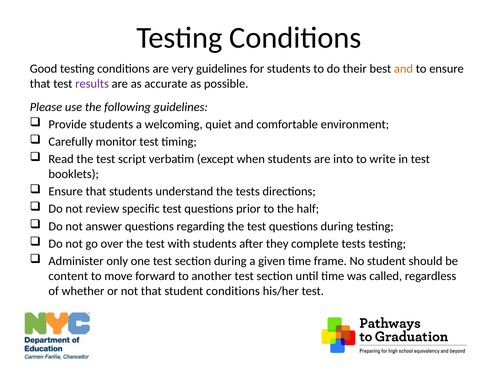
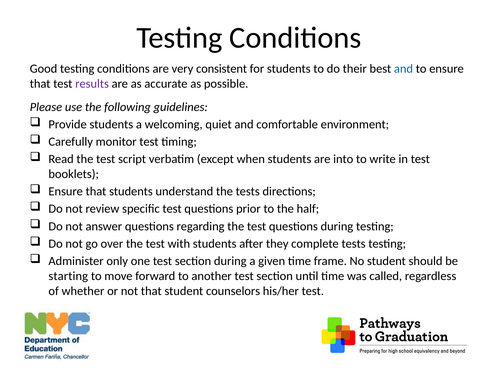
very guidelines: guidelines -> consistent
and at (403, 69) colour: orange -> blue
content: content -> starting
student conditions: conditions -> counselors
